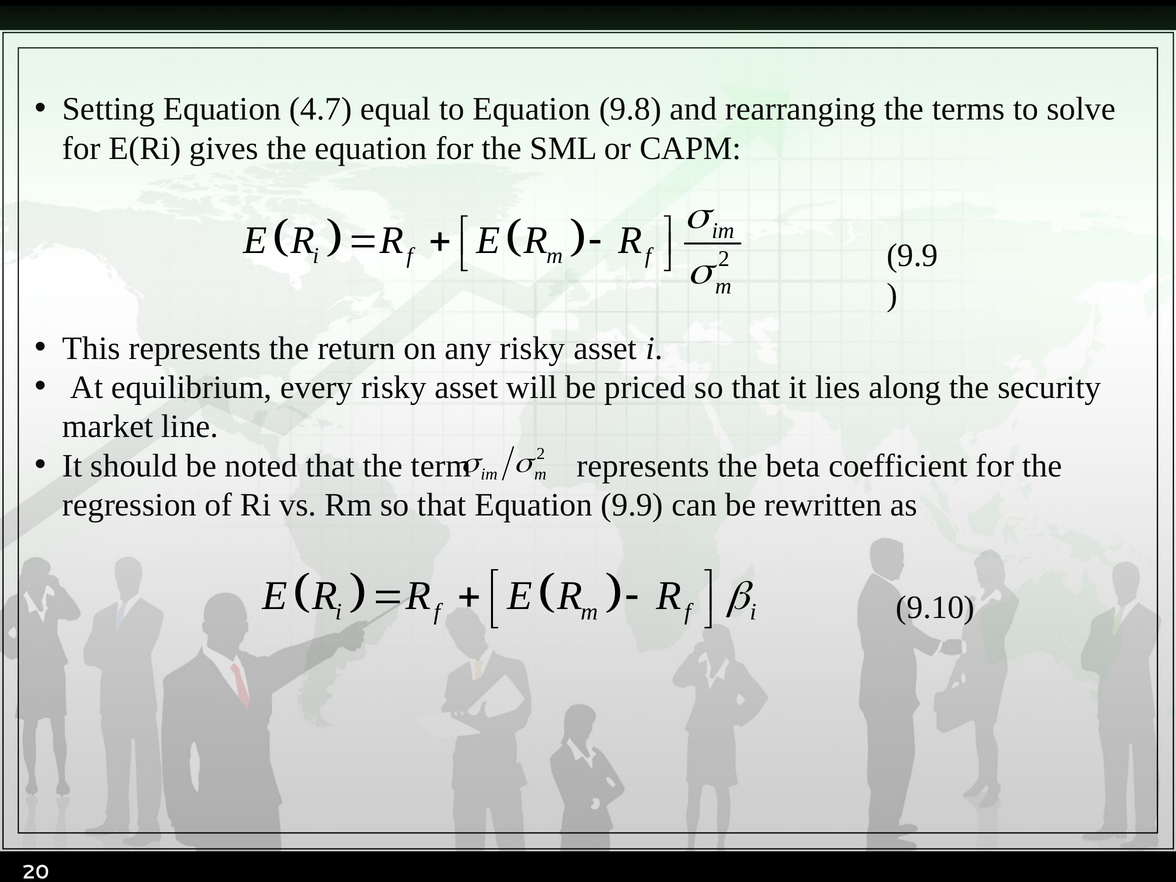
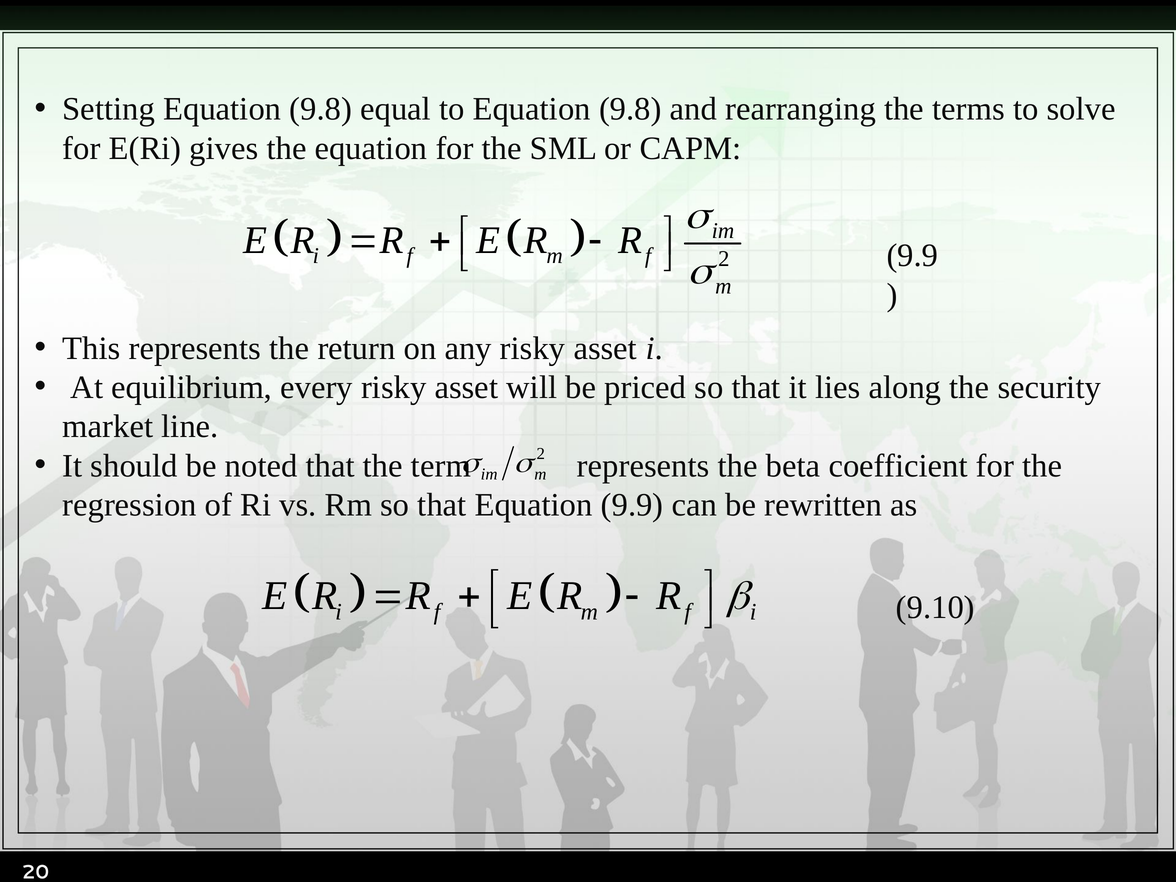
Setting Equation 4.7: 4.7 -> 9.8
